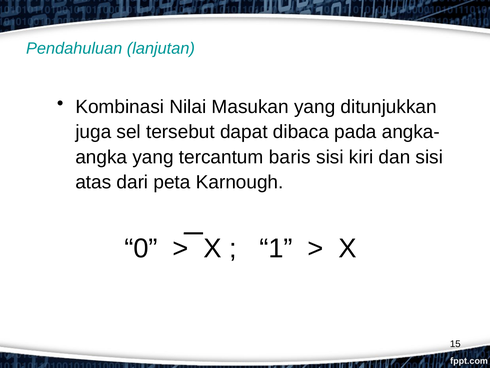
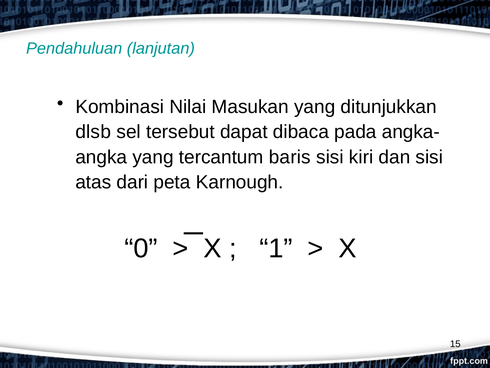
juga: juga -> dlsb
